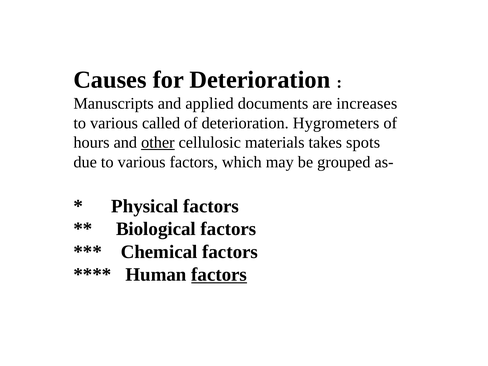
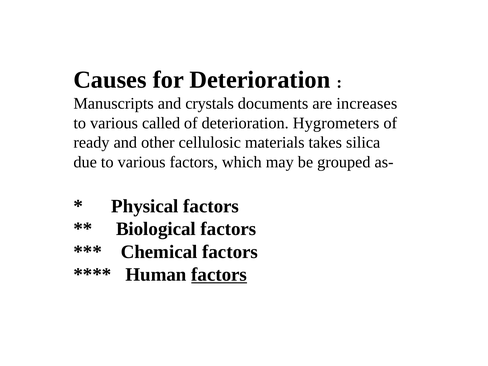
applied: applied -> crystals
hours: hours -> ready
other underline: present -> none
spots: spots -> silica
